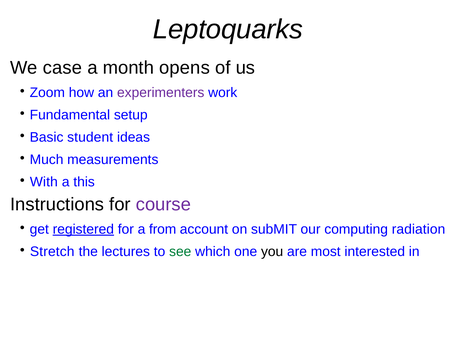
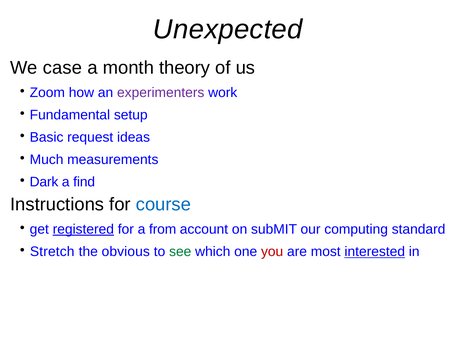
Leptoquarks: Leptoquarks -> Unexpected
opens: opens -> theory
student: student -> request
With: With -> Dark
this: this -> find
course colour: purple -> blue
radiation: radiation -> standard
lectures: lectures -> obvious
you colour: black -> red
interested underline: none -> present
